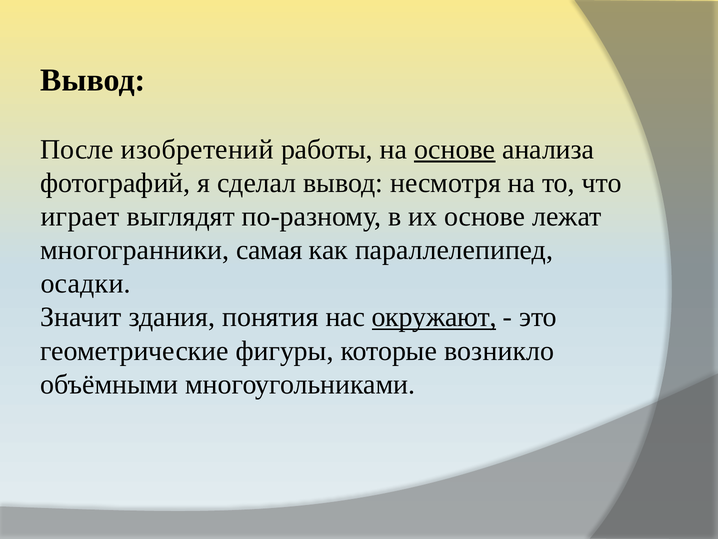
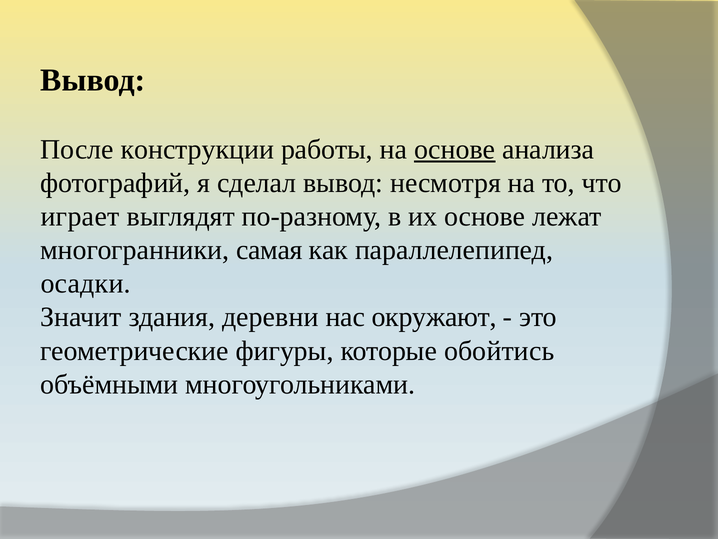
изобретений: изобретений -> конструкции
понятия: понятия -> деревни
окружают underline: present -> none
возникло: возникло -> обойтись
